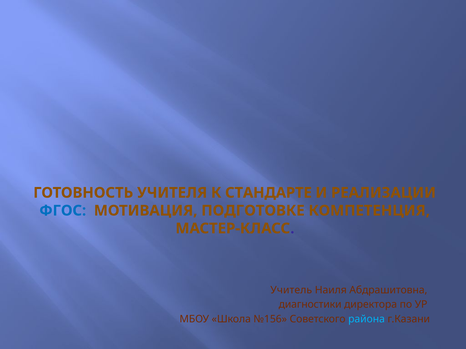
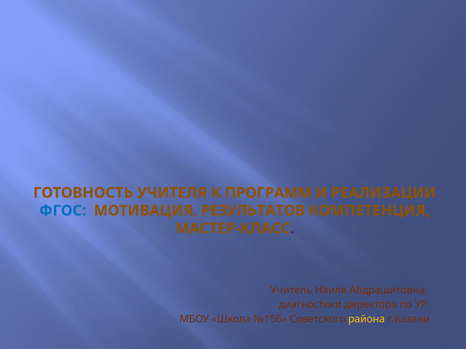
СТАНДАРТЕ: СТАНДАРТЕ -> ПРОГРАММ
ПОДГОТОВКЕ: ПОДГОТОВКЕ -> РЕЗУЛЬТАТОВ
района colour: light blue -> yellow
